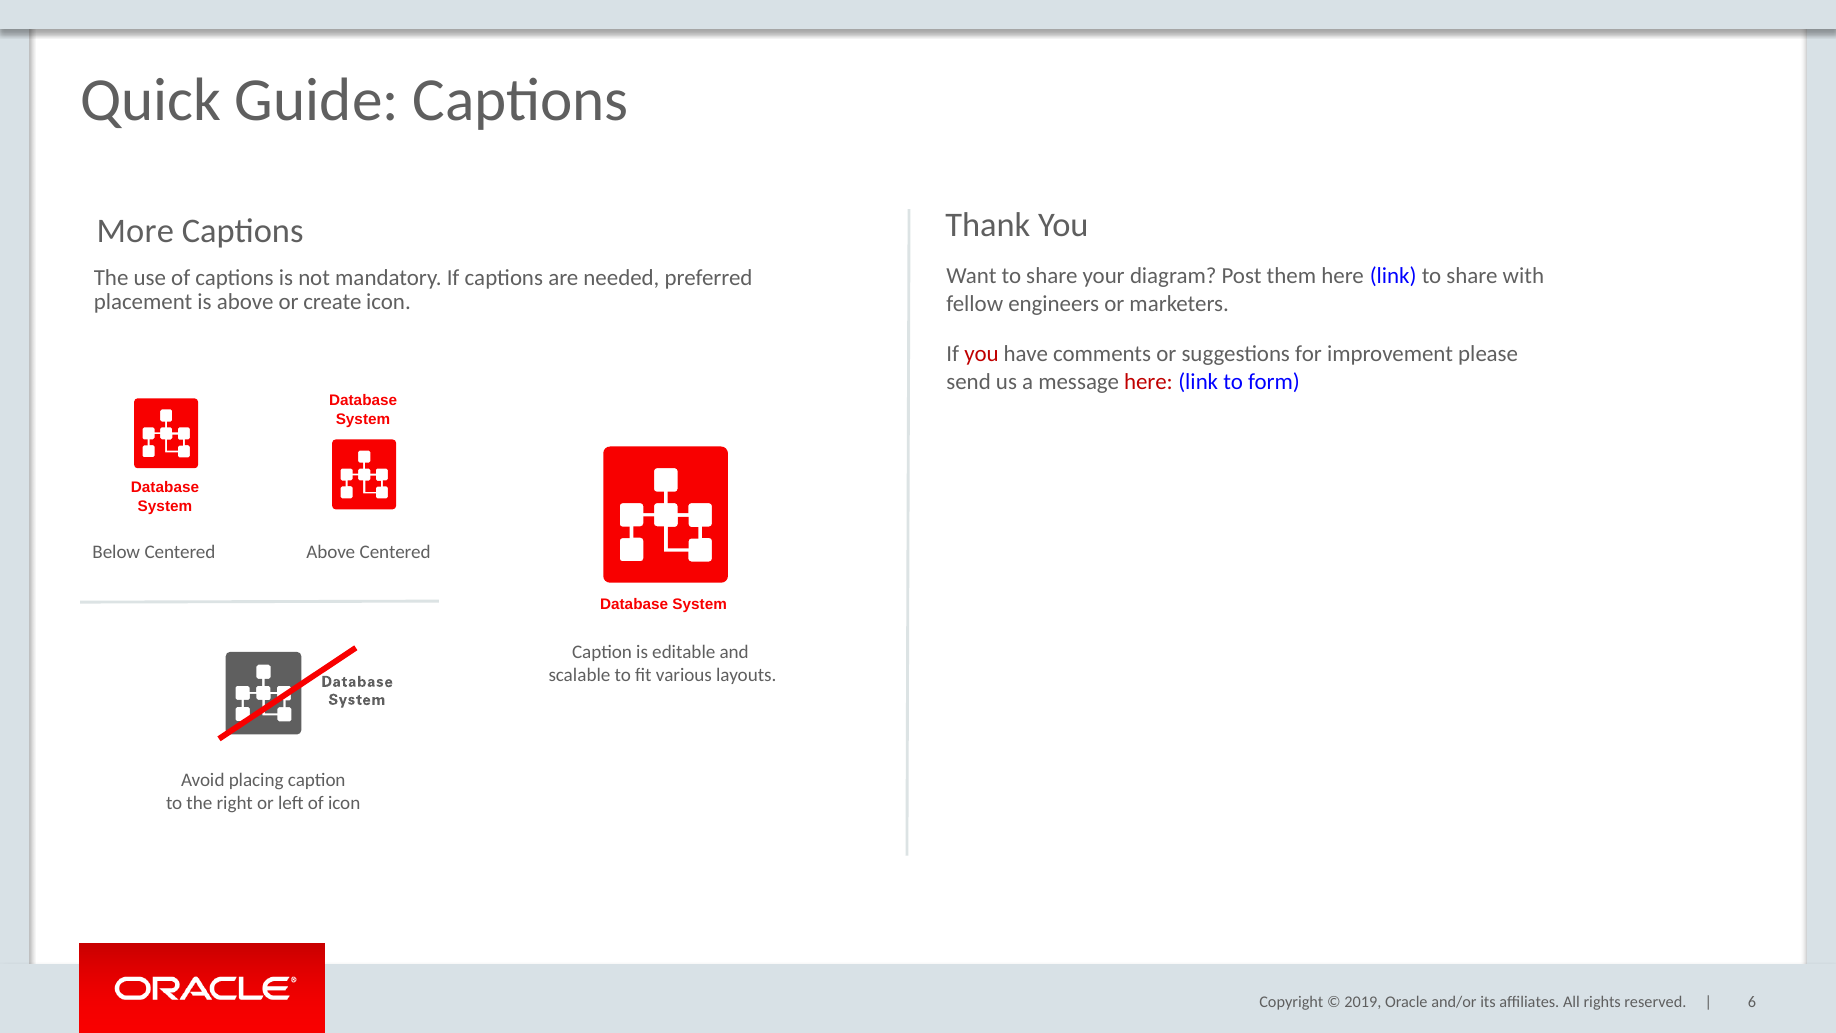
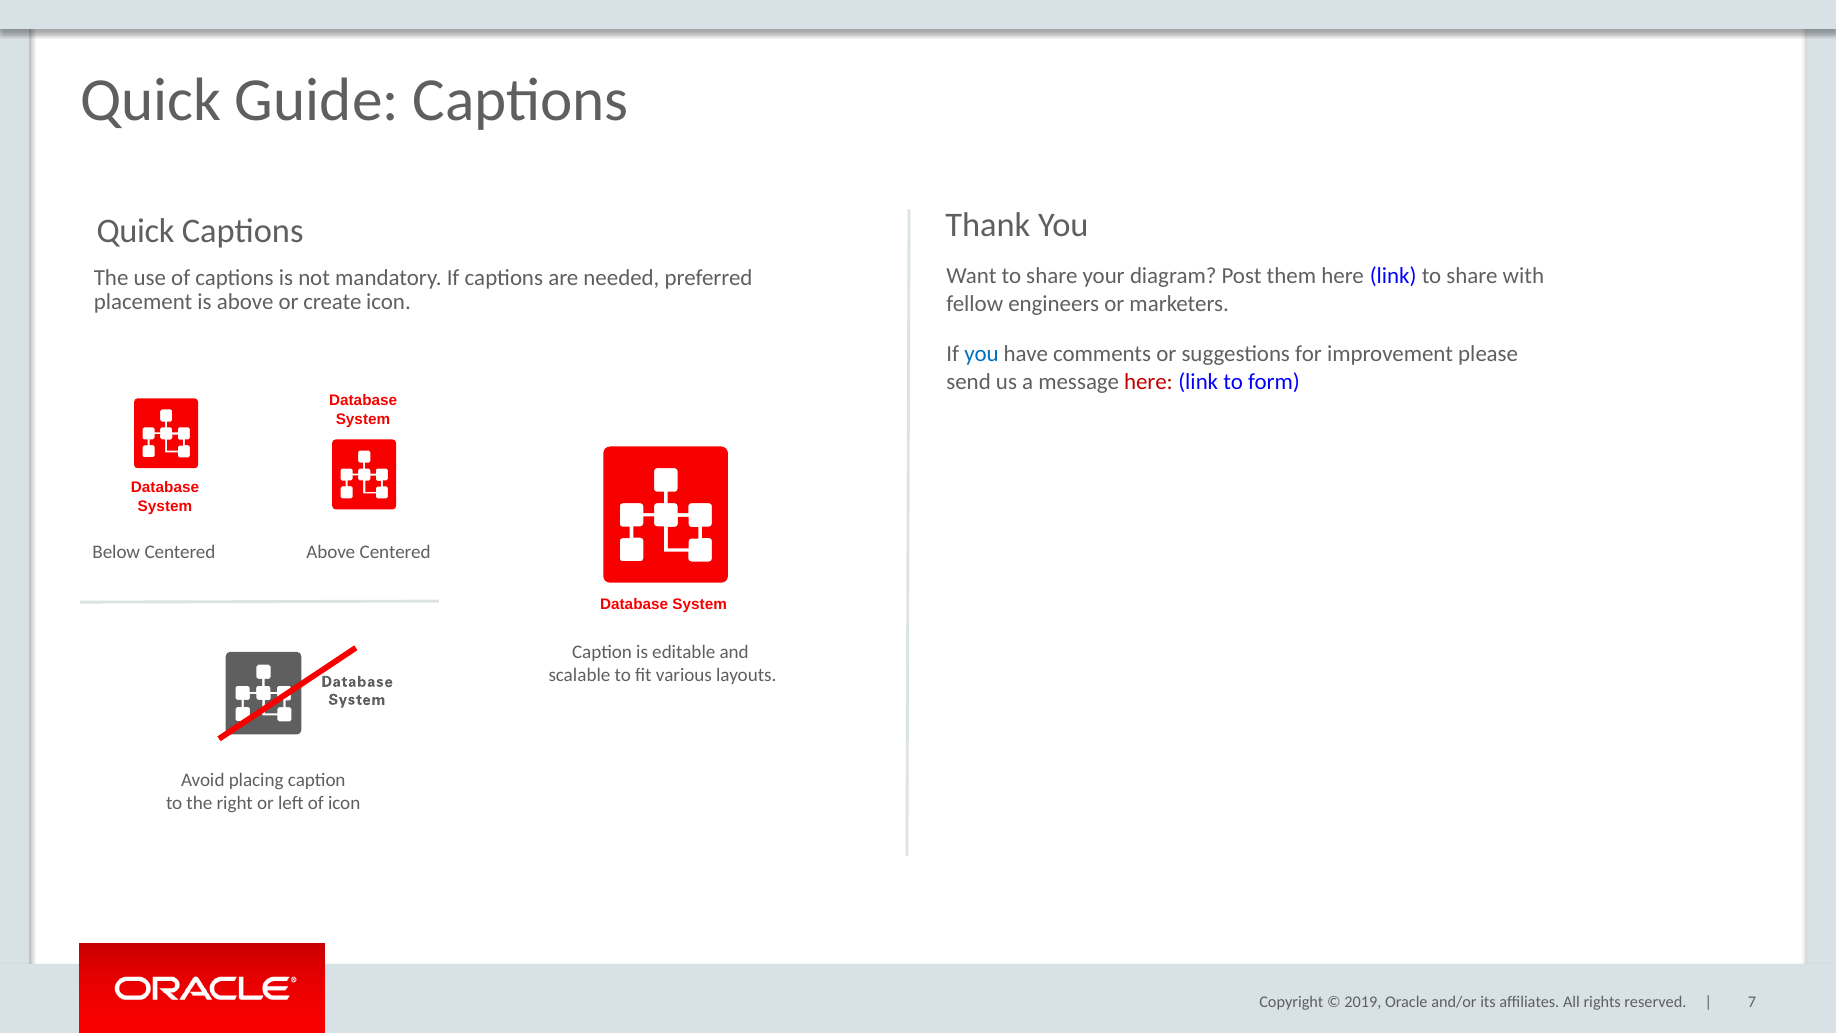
More at (135, 231): More -> Quick
you at (981, 354) colour: red -> blue
6: 6 -> 7
